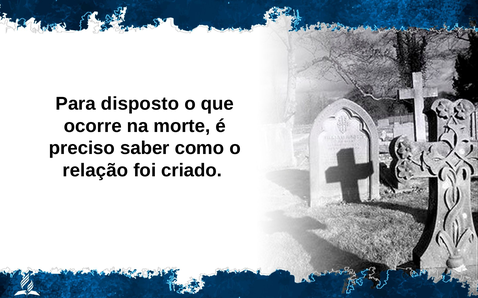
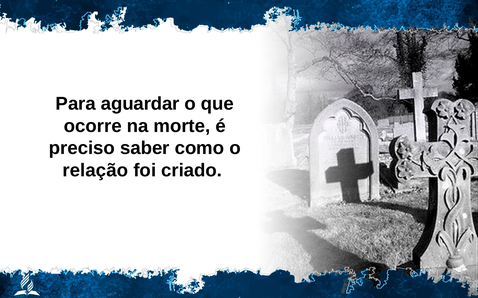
disposto: disposto -> aguardar
